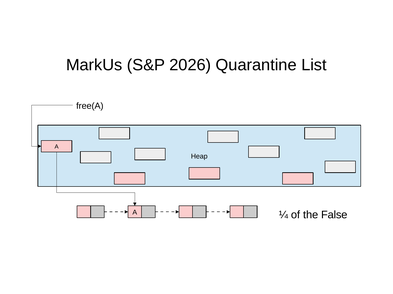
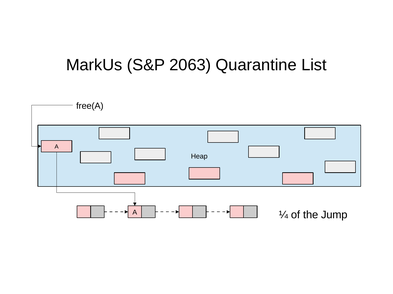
2026: 2026 -> 2063
False: False -> Jump
